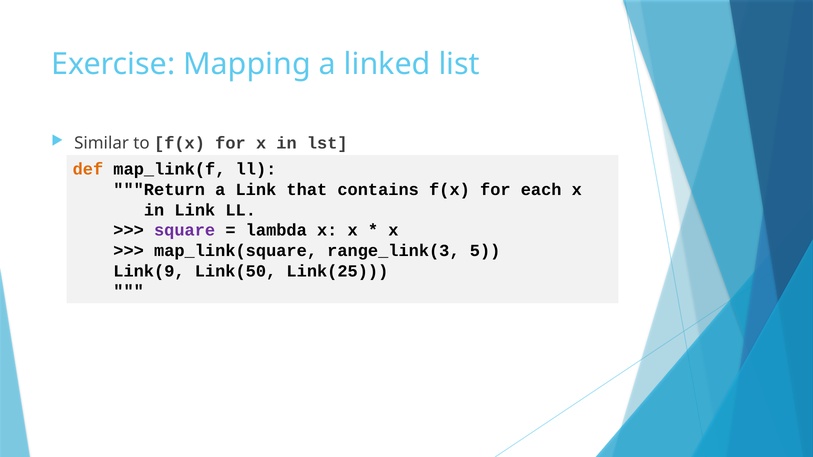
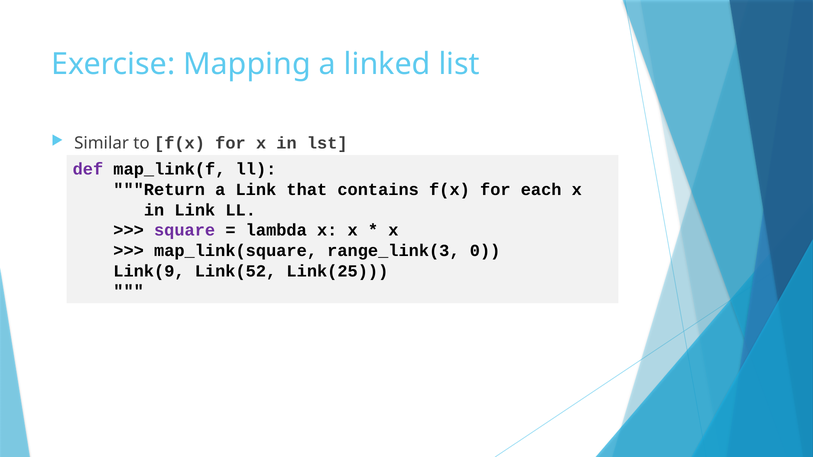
def colour: orange -> purple
5: 5 -> 0
Link(50: Link(50 -> Link(52
